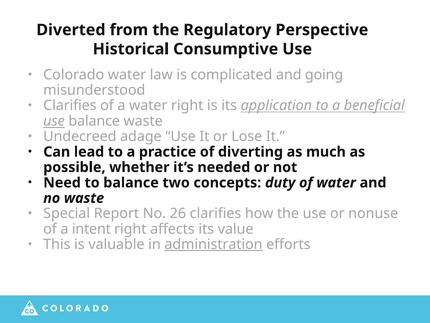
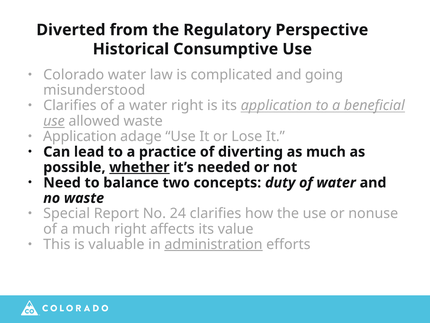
use balance: balance -> allowed
Undecreed at (80, 136): Undecreed -> Application
whether underline: none -> present
26: 26 -> 24
a intent: intent -> much
